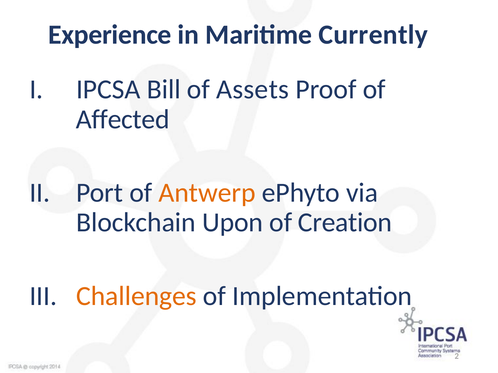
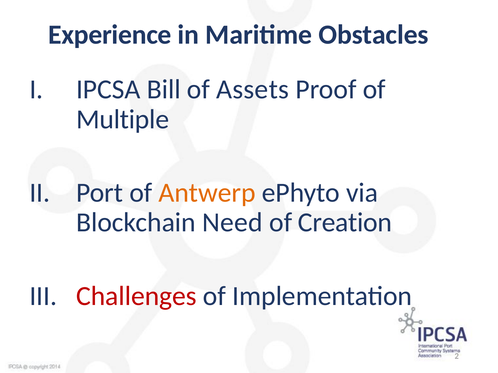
Currently: Currently -> Obstacles
Affected: Affected -> Multiple
Upon: Upon -> Need
Challenges colour: orange -> red
